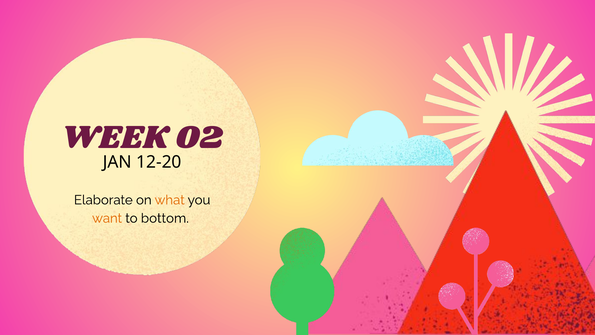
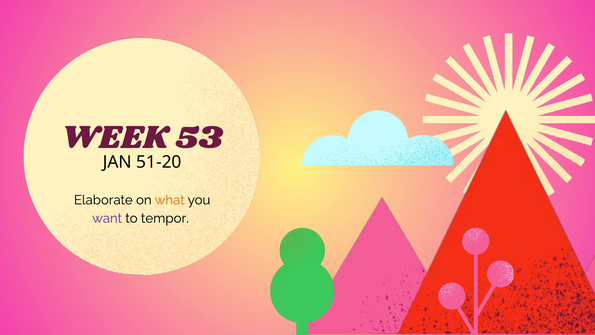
02: 02 -> 53
12-20: 12-20 -> 51-20
want colour: orange -> purple
bottom: bottom -> tempor
